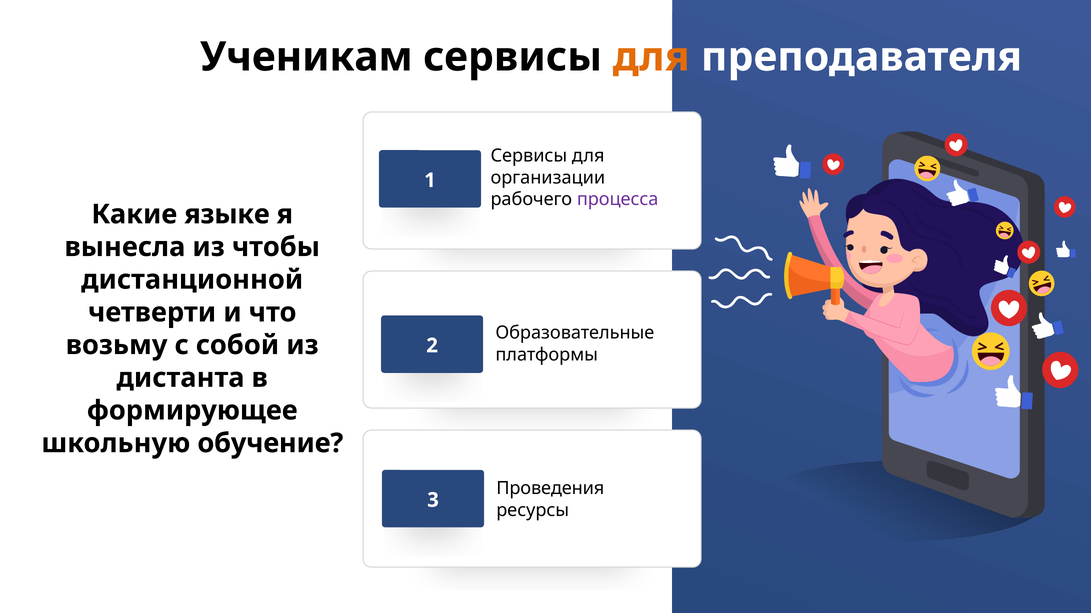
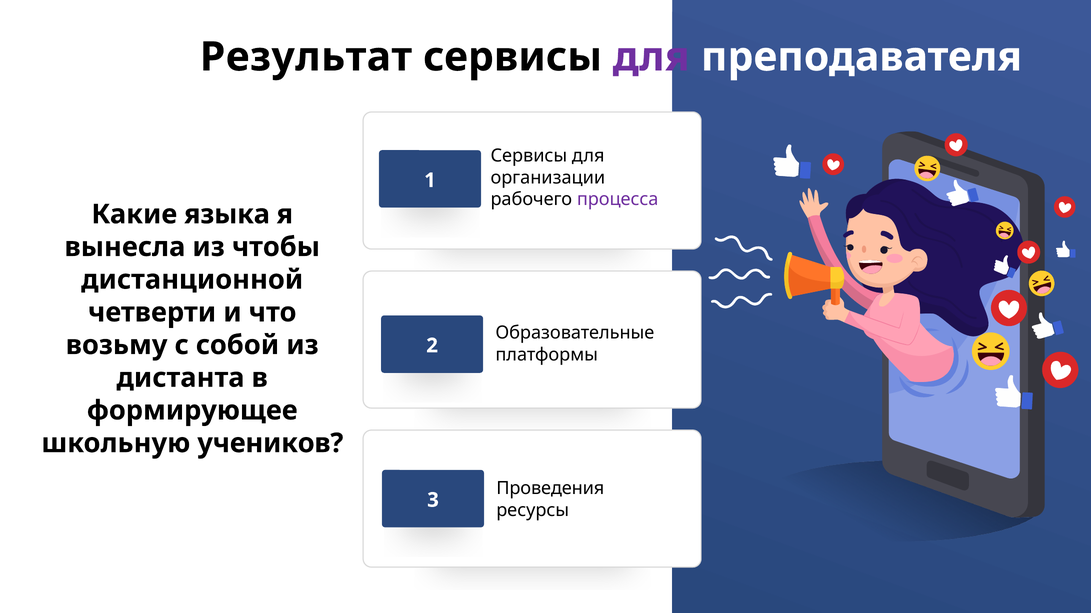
Ученикам: Ученикам -> Результат
для at (651, 57) colour: orange -> purple
языке: языке -> языка
обучение: обучение -> учеников
